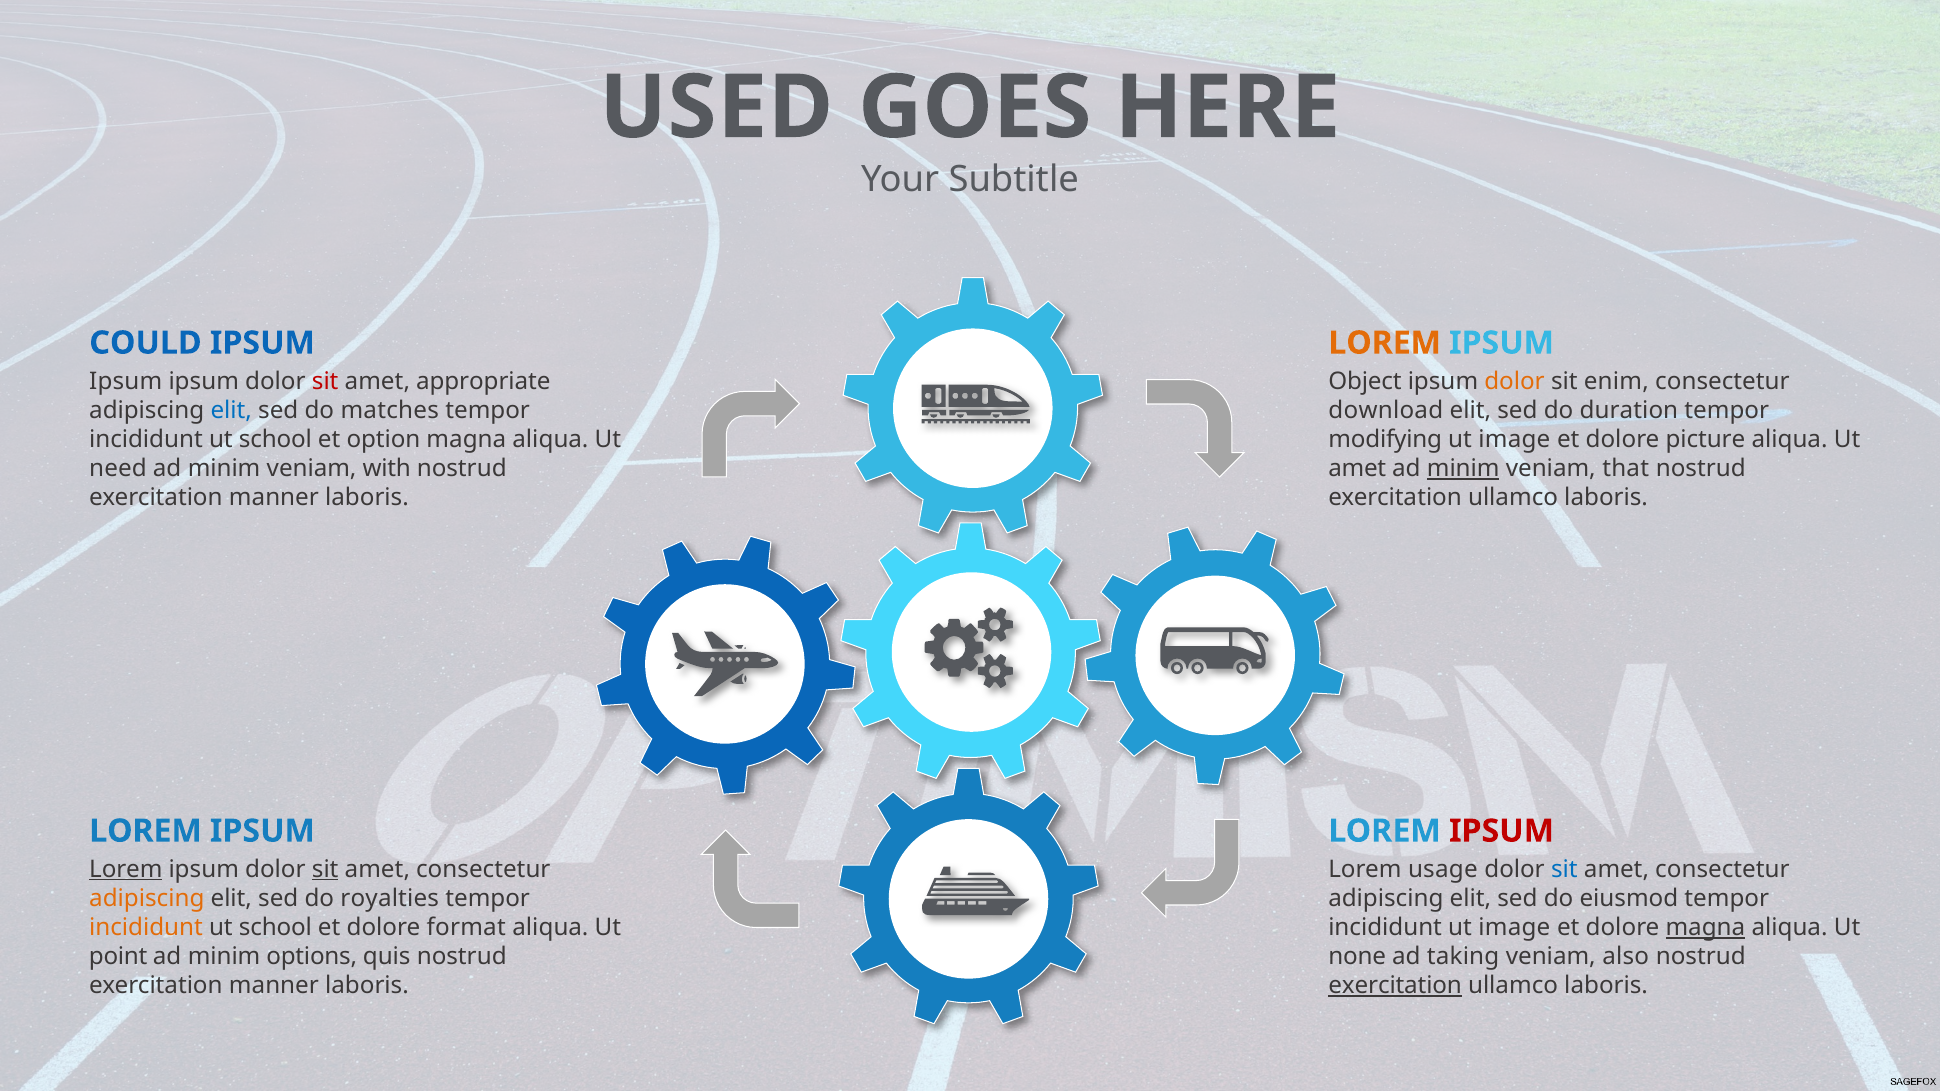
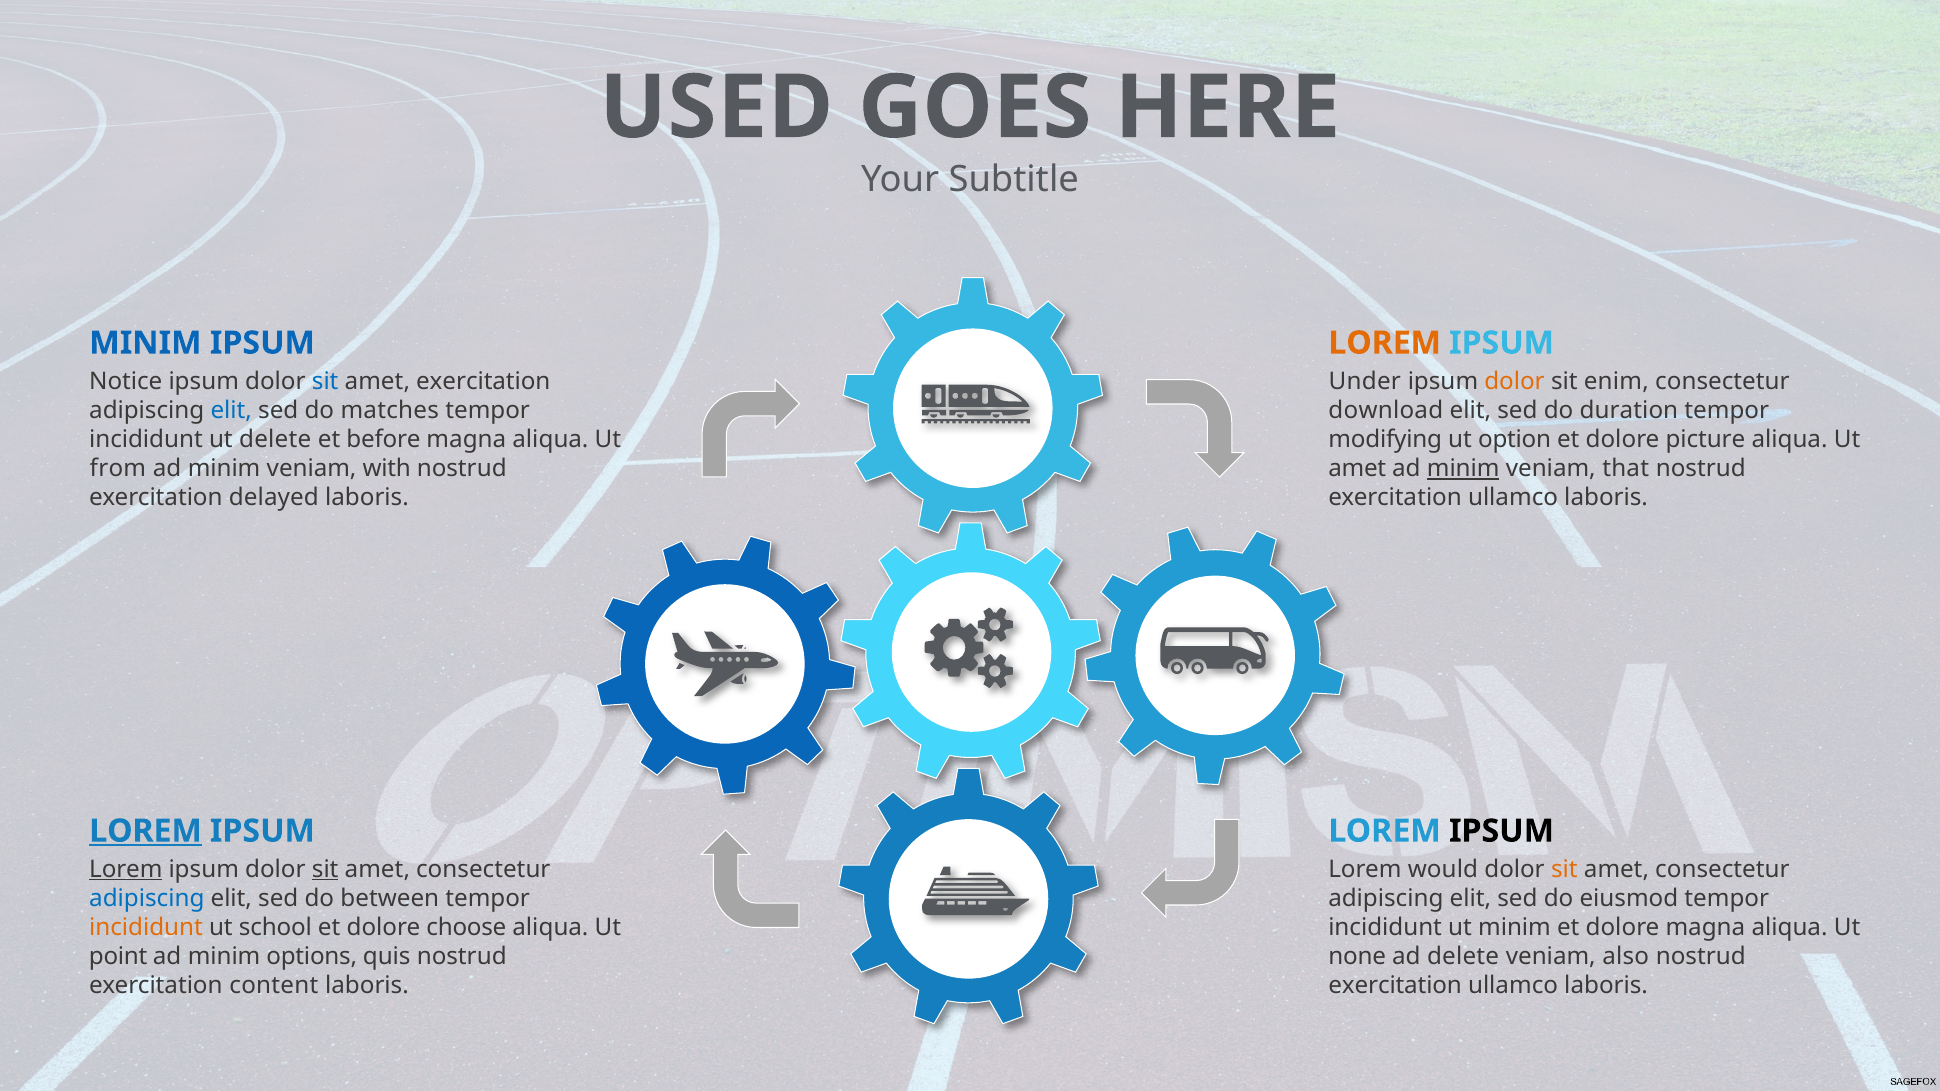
COULD at (145, 343): COULD -> MINIM
Ipsum at (126, 381): Ipsum -> Notice
sit at (325, 381) colour: red -> blue
amet appropriate: appropriate -> exercitation
Object: Object -> Under
school at (275, 439): school -> delete
option: option -> before
image at (1514, 439): image -> option
need: need -> from
manner at (274, 498): manner -> delayed
LOREM at (146, 831) underline: none -> present
IPSUM at (1502, 831) colour: red -> black
usage: usage -> would
sit at (1564, 869) colour: blue -> orange
adipiscing at (147, 899) colour: orange -> blue
royalties: royalties -> between
format: format -> choose
incididunt ut image: image -> minim
magna at (1705, 928) underline: present -> none
ad taking: taking -> delete
manner at (274, 986): manner -> content
exercitation at (1395, 986) underline: present -> none
